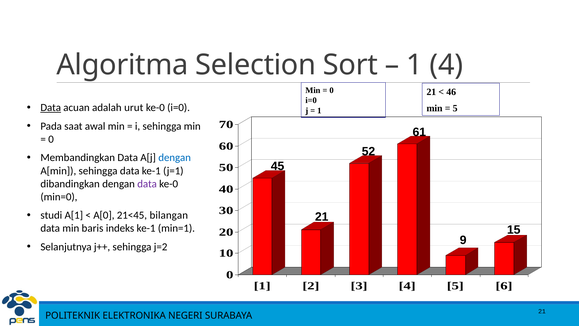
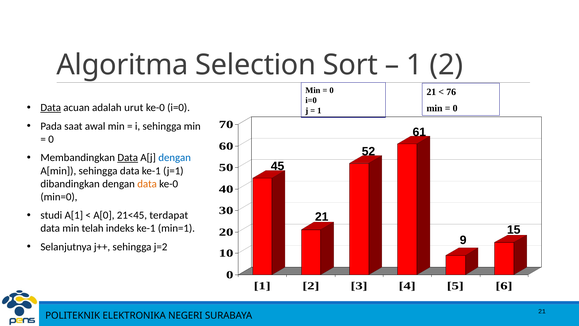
4 at (446, 65): 4 -> 2
46: 46 -> 76
5 at (455, 108): 5 -> 0
Data at (128, 158) underline: none -> present
data at (147, 184) colour: purple -> orange
bilangan: bilangan -> terdapat
baris: baris -> telah
